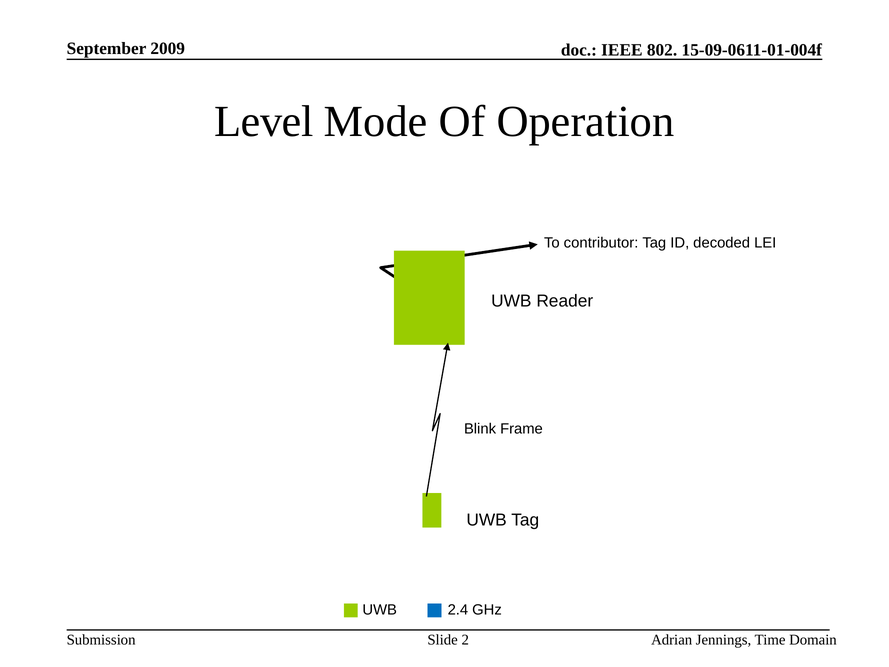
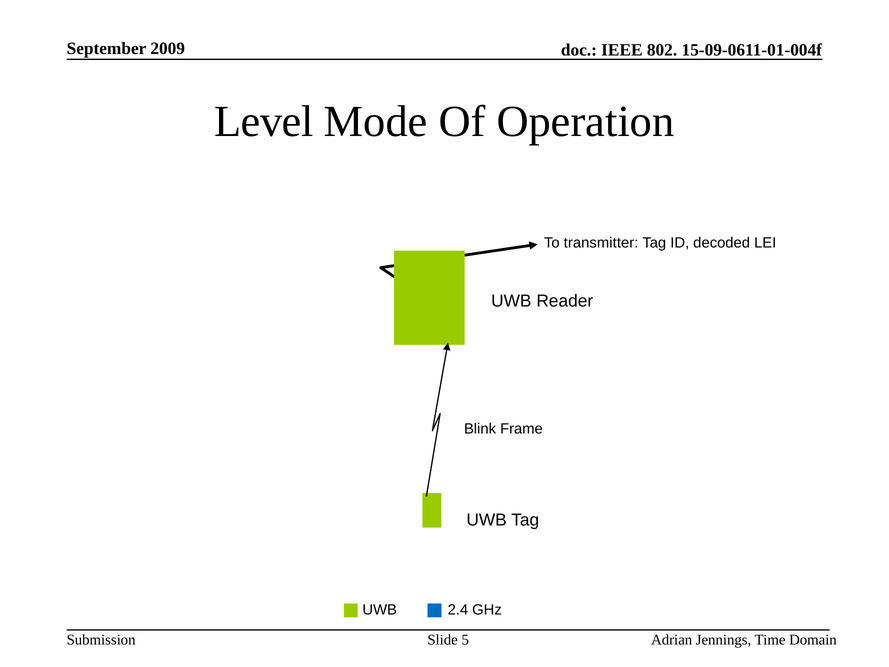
contributor: contributor -> transmitter
2: 2 -> 5
